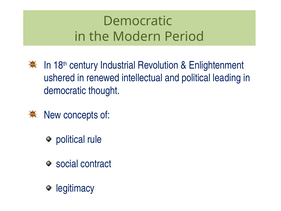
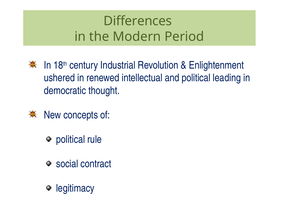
Democratic at (138, 21): Democratic -> Differences
